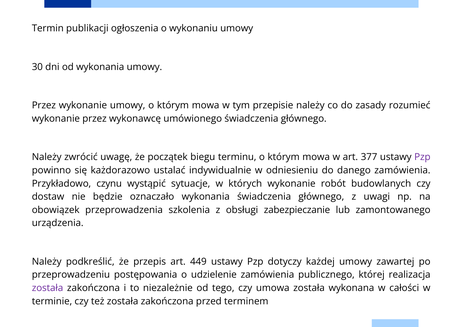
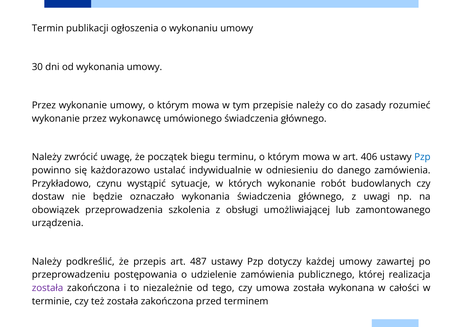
377: 377 -> 406
Pzp at (422, 157) colour: purple -> blue
zabezpieczanie: zabezpieczanie -> umożliwiającej
449: 449 -> 487
